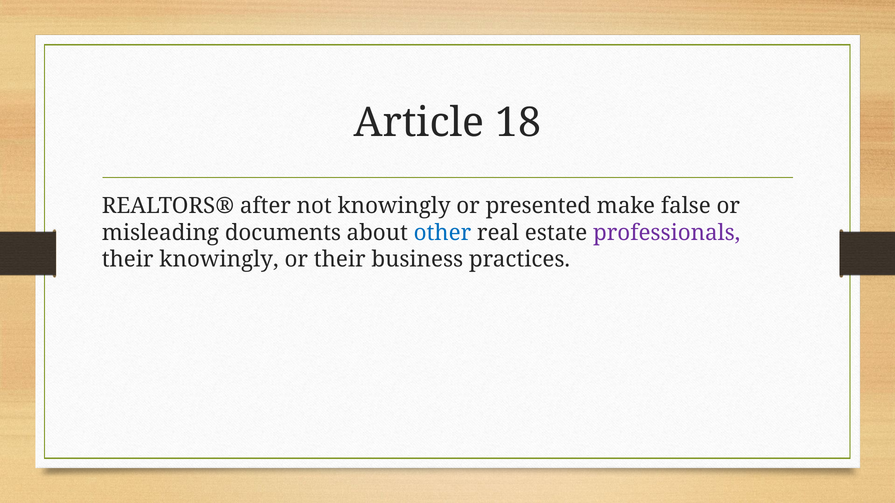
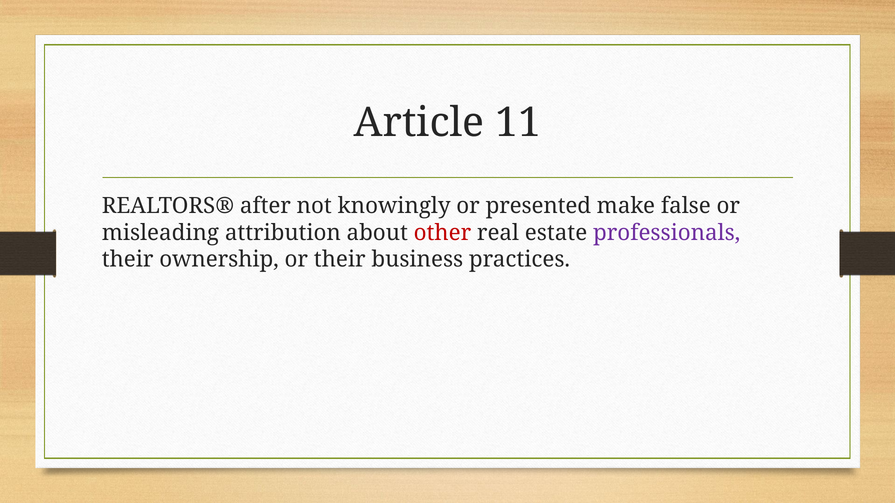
18: 18 -> 11
documents: documents -> attribution
other colour: blue -> red
their knowingly: knowingly -> ownership
